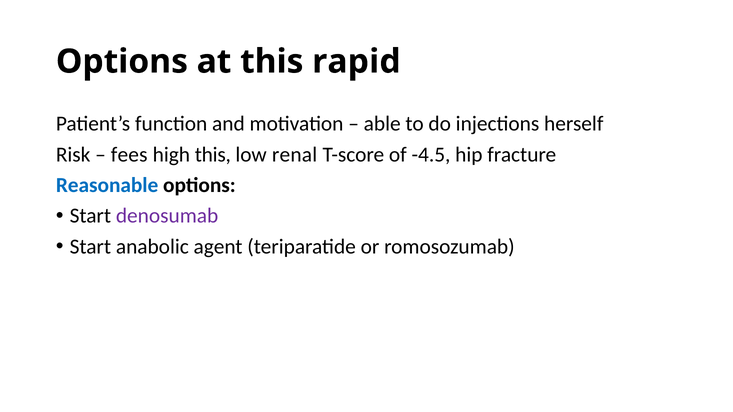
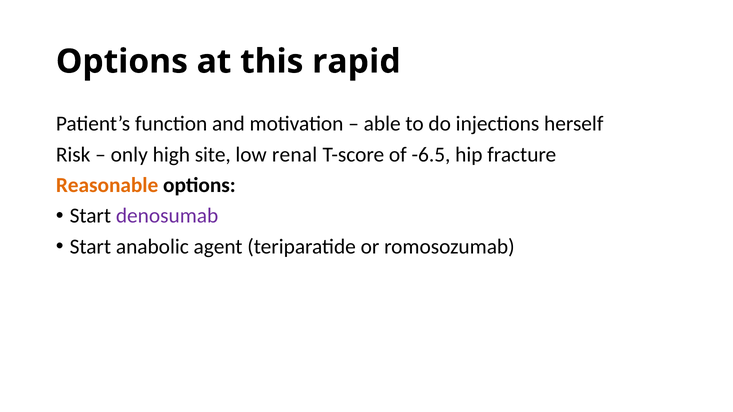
fees: fees -> only
high this: this -> site
-4.5: -4.5 -> -6.5
Reasonable colour: blue -> orange
